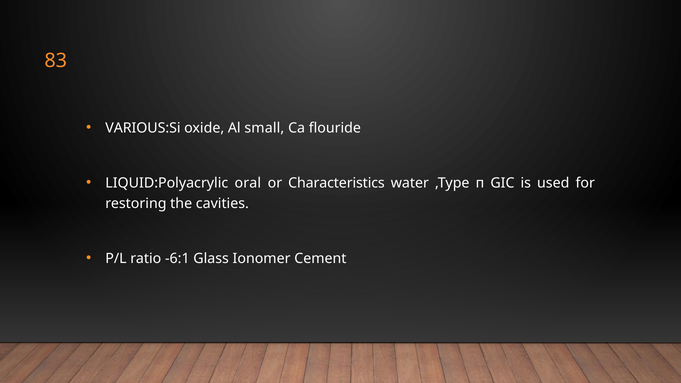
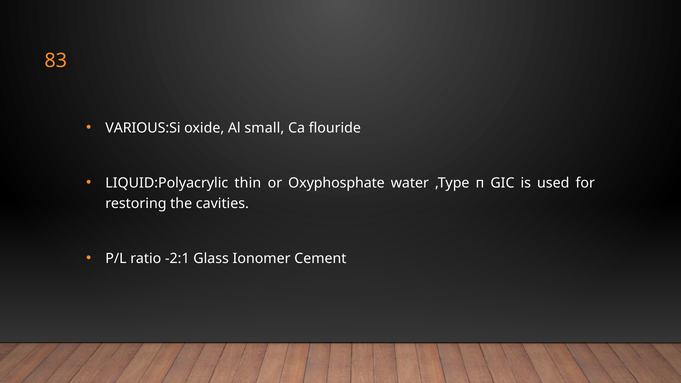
oral: oral -> thin
Characteristics: Characteristics -> Oxyphosphate
-6:1: -6:1 -> -2:1
